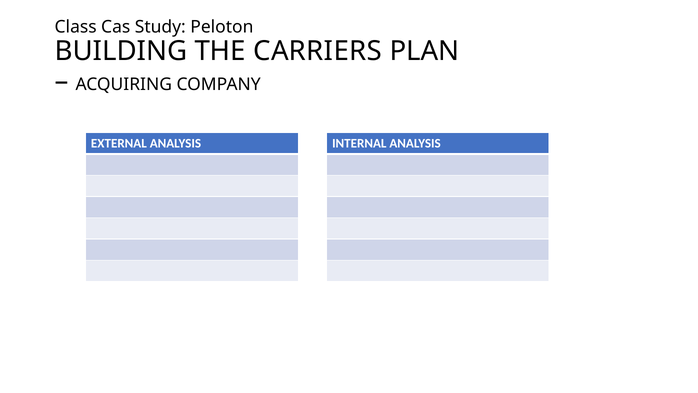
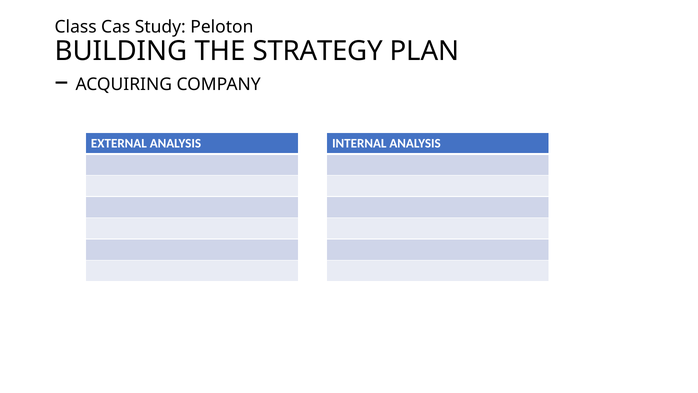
CARRIERS: CARRIERS -> STRATEGY
